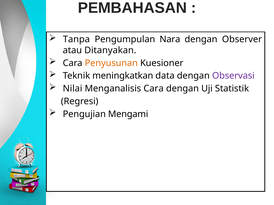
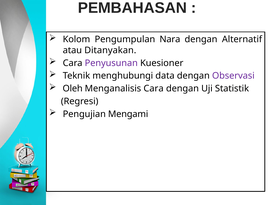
Tanpa: Tanpa -> Kolom
Observer: Observer -> Alternatif
Penyusunan colour: orange -> purple
meningkatkan: meningkatkan -> menghubungi
Nilai: Nilai -> Oleh
